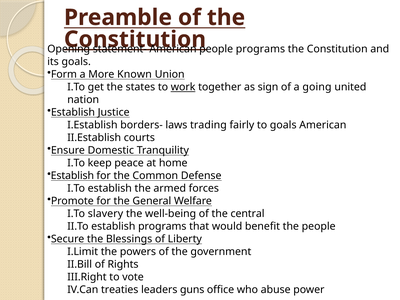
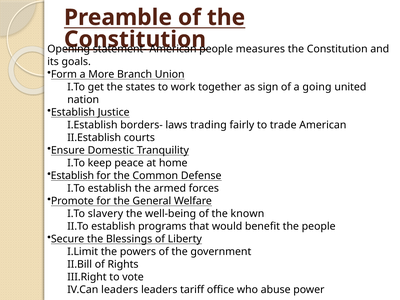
people programs: programs -> measures
Known: Known -> Branch
work underline: present -> none
to goals: goals -> trade
central: central -> known
treaties at (120, 290): treaties -> leaders
guns: guns -> tariff
